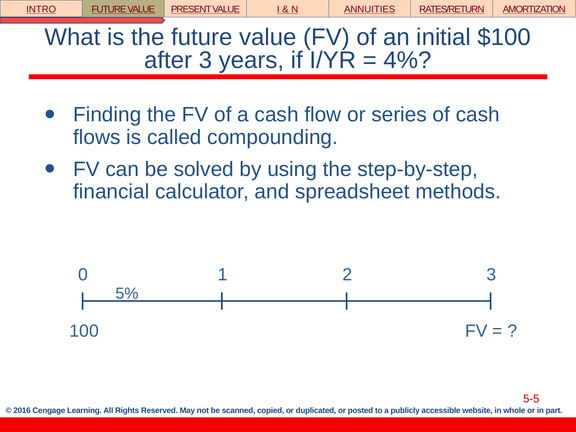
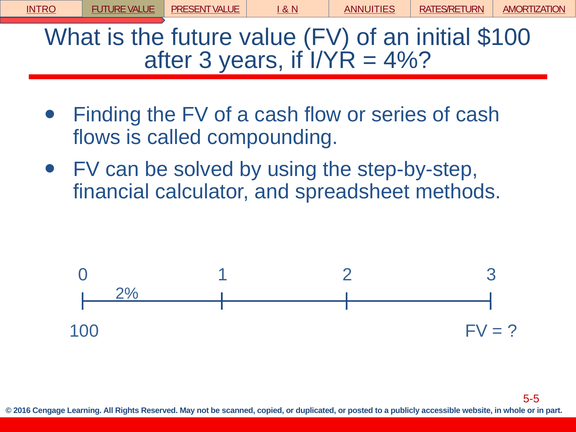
5%: 5% -> 2%
